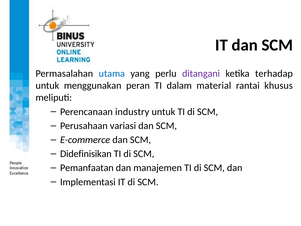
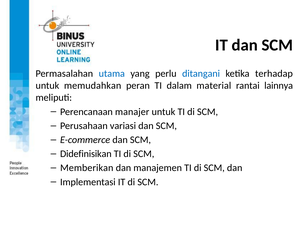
ditangani colour: purple -> blue
menggunakan: menggunakan -> memudahkan
khusus: khusus -> lainnya
industry: industry -> manajer
Pemanfaatan: Pemanfaatan -> Memberikan
